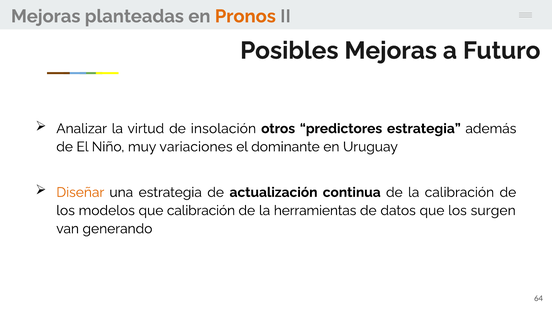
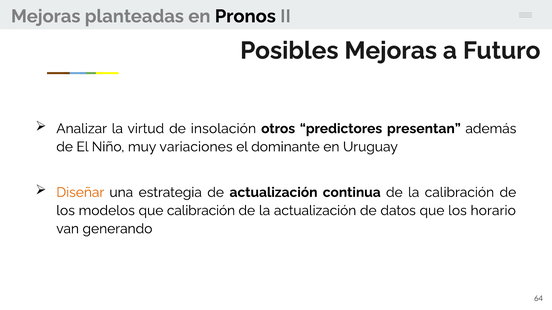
Pronos colour: orange -> black
predictores estrategia: estrategia -> presentan
la herramientas: herramientas -> actualización
surgen: surgen -> horario
